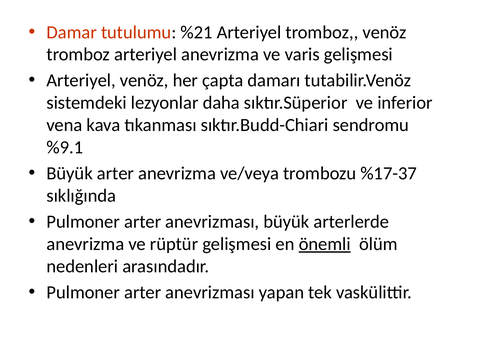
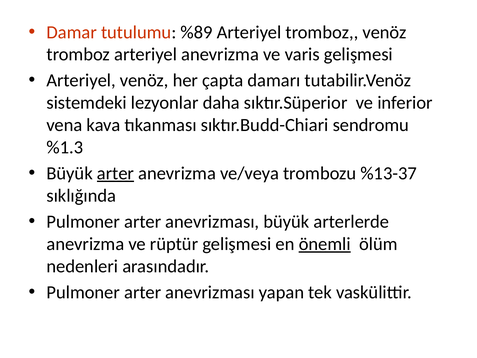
%21: %21 -> %89
%9.1: %9.1 -> %1.3
arter at (115, 173) underline: none -> present
%17-37: %17-37 -> %13-37
